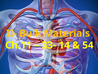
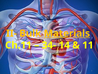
Materials underline: none -> present
33-: 33- -> 34-
54: 54 -> 11
